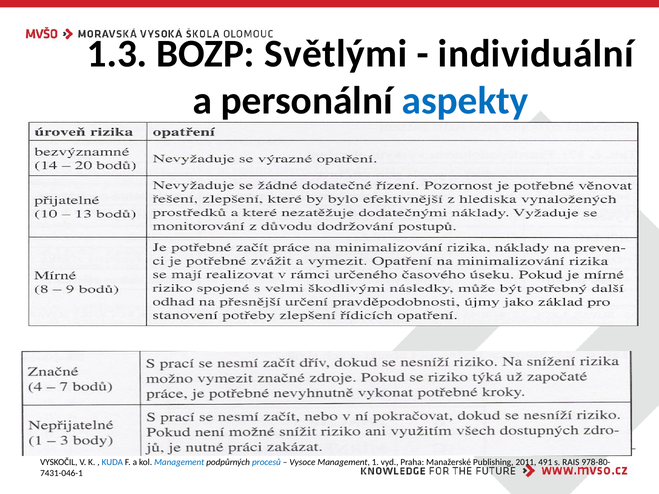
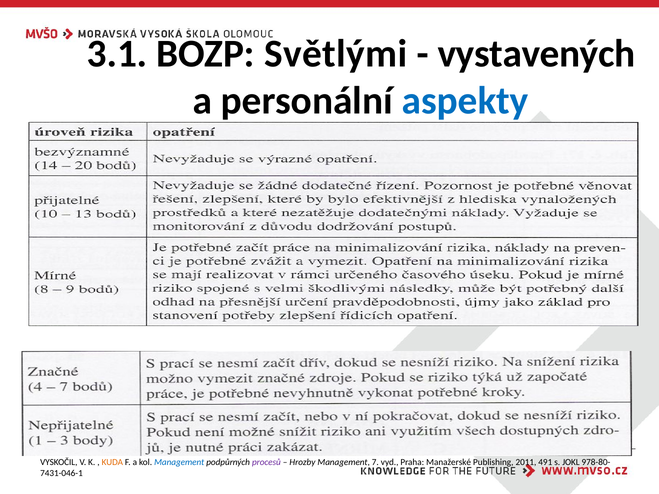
1.3: 1.3 -> 3.1
individuální: individuální -> vystavených
KUDA colour: blue -> orange
procesů colour: blue -> purple
Vysoce: Vysoce -> Hrozby
1: 1 -> 7
RAIS: RAIS -> JOKL
